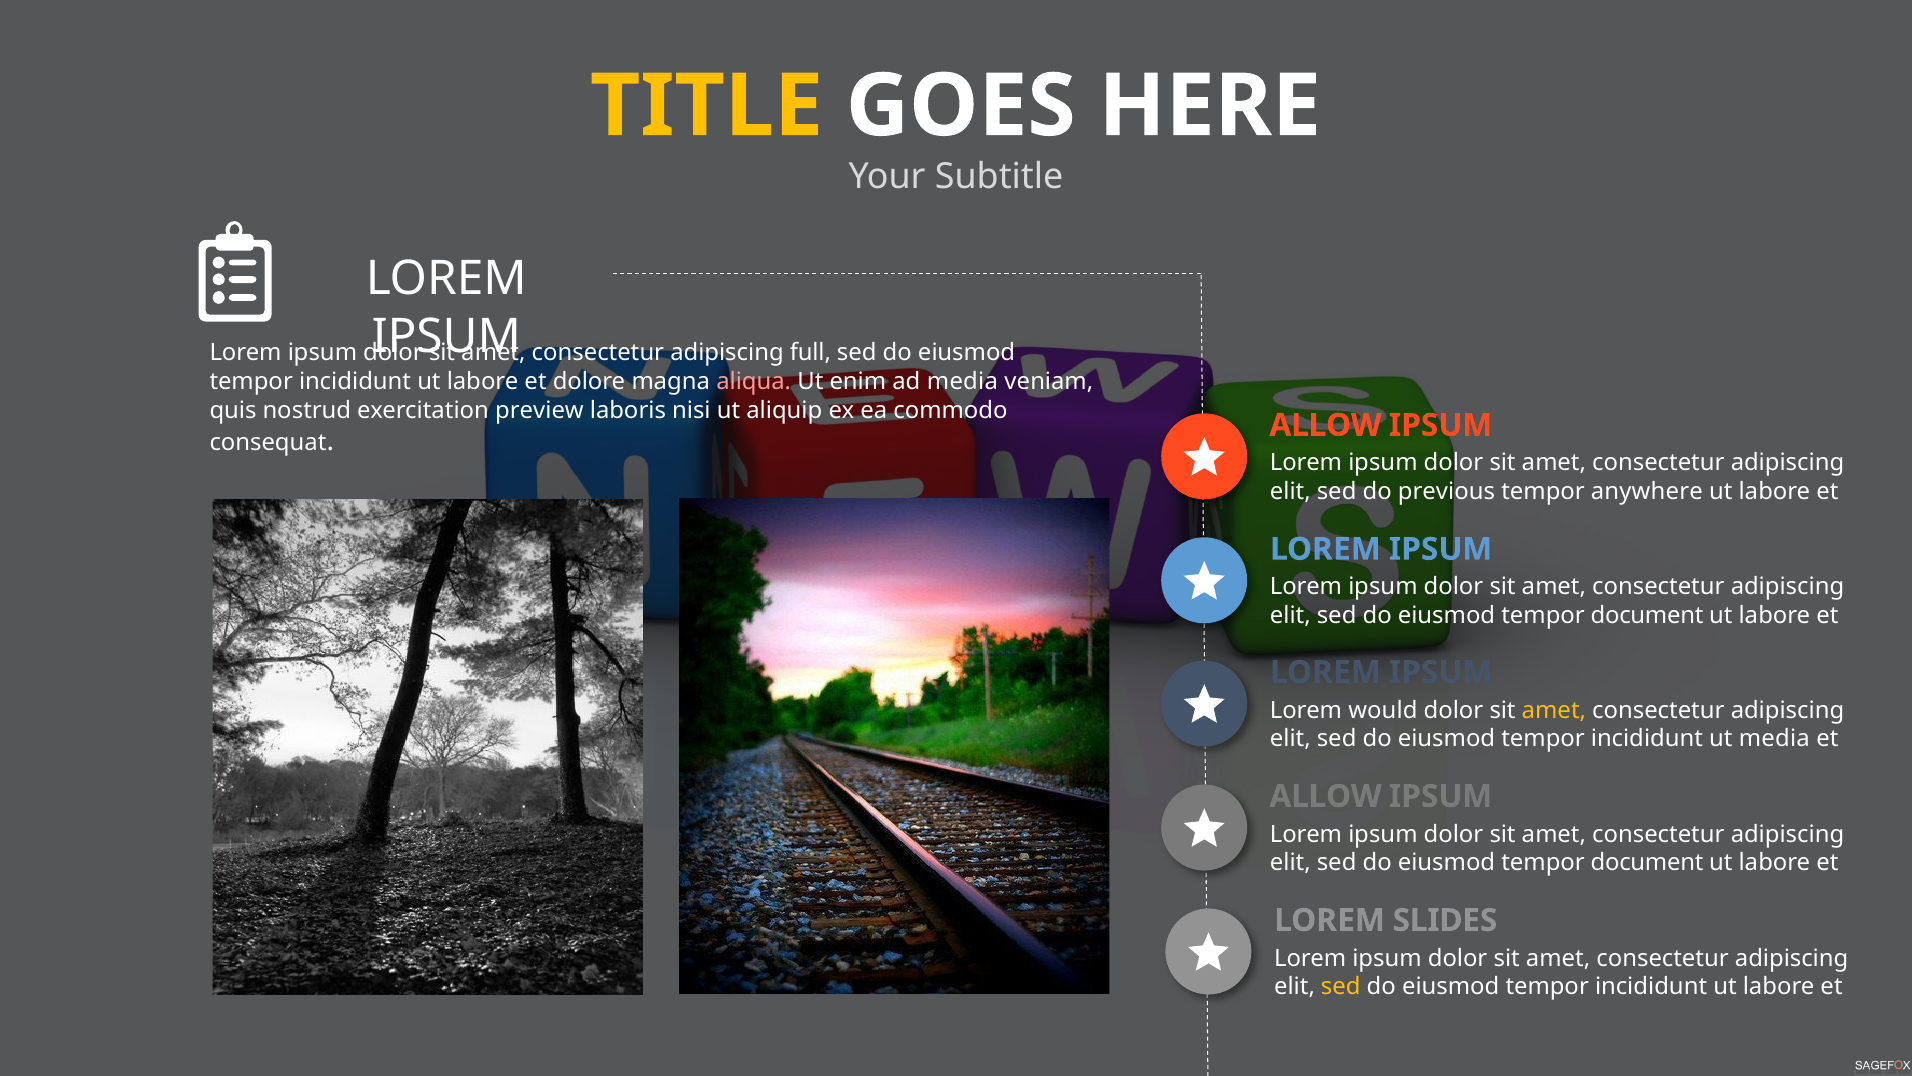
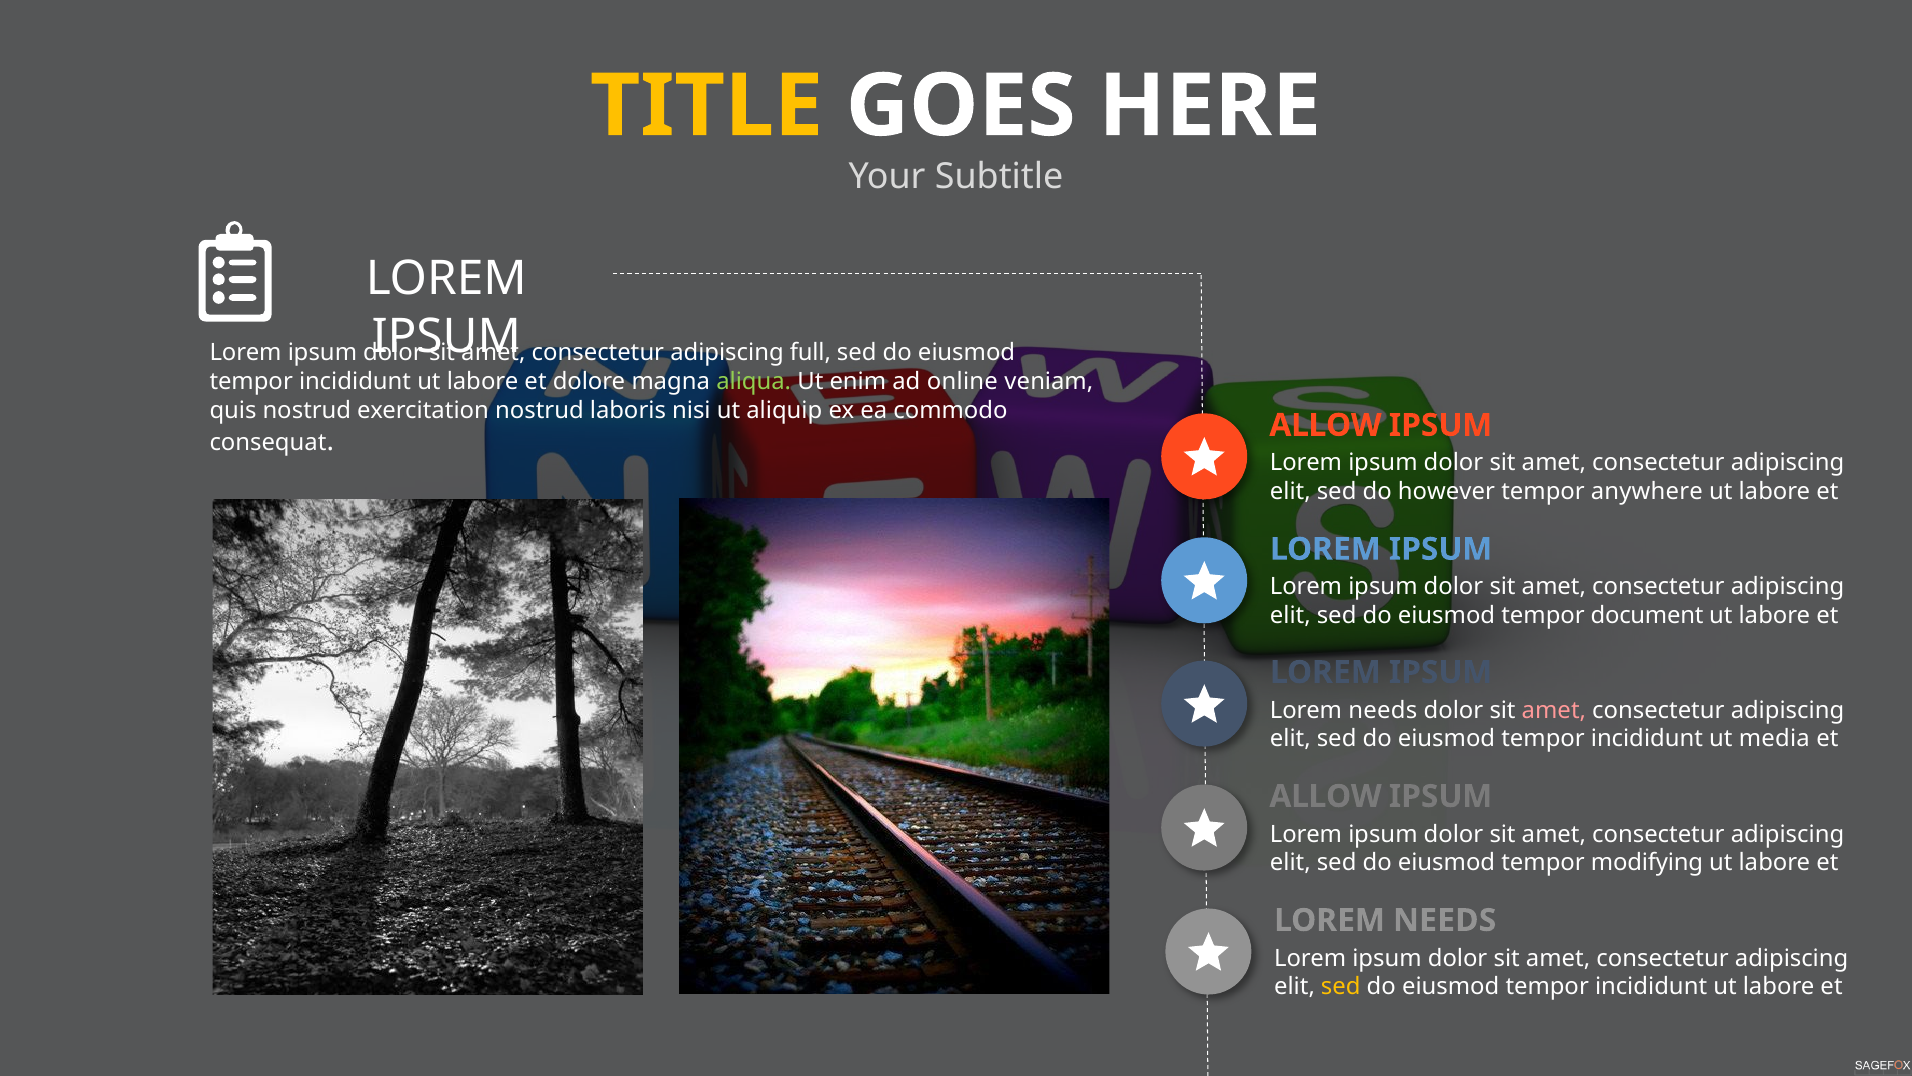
aliqua colour: pink -> light green
ad media: media -> online
exercitation preview: preview -> nostrud
previous: previous -> however
would at (1383, 710): would -> needs
amet at (1554, 710) colour: yellow -> pink
document at (1647, 862): document -> modifying
SLIDES at (1445, 920): SLIDES -> NEEDS
